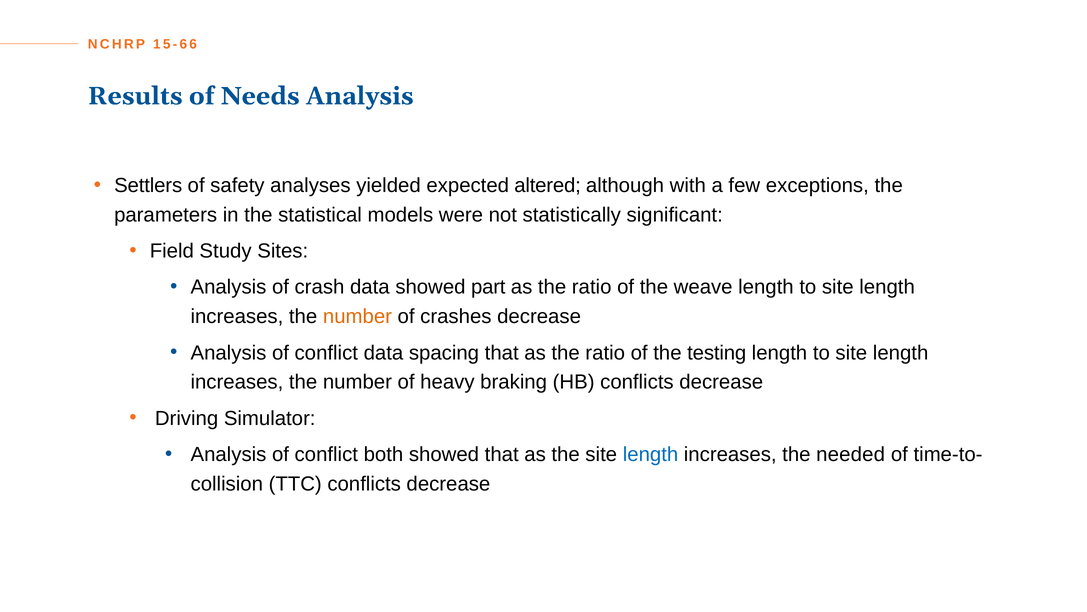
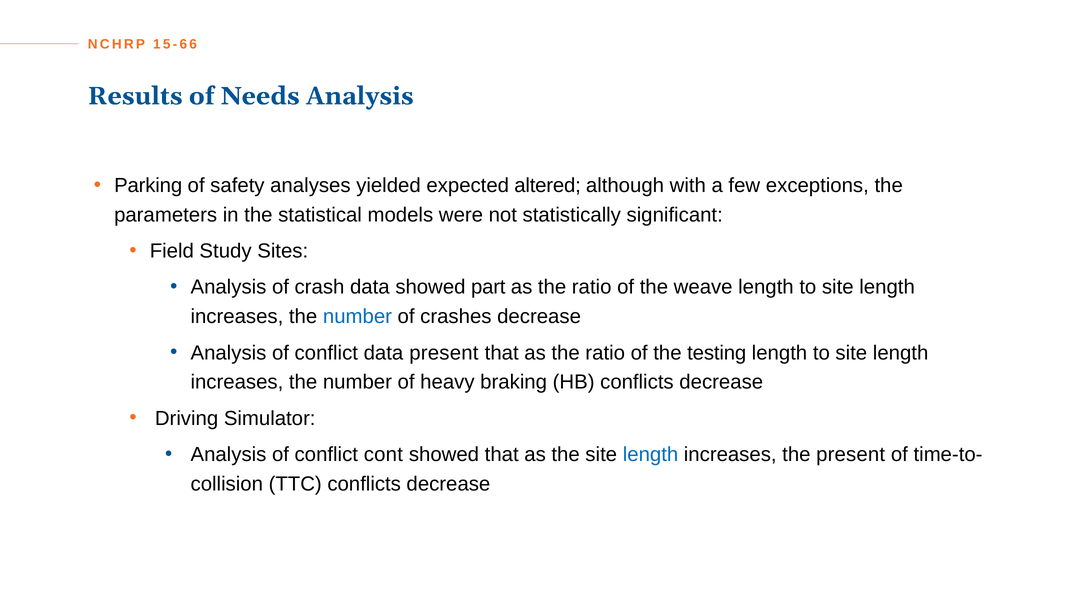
Settlers: Settlers -> Parking
number at (357, 316) colour: orange -> blue
data spacing: spacing -> present
both: both -> cont
the needed: needed -> present
